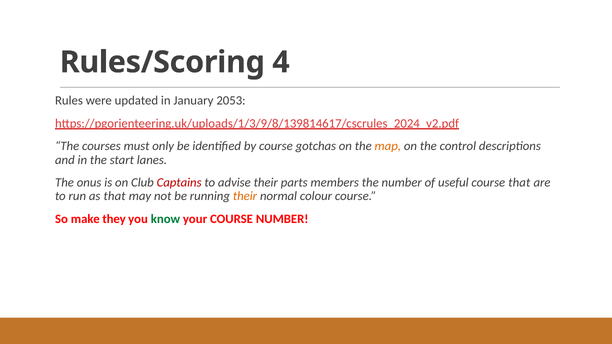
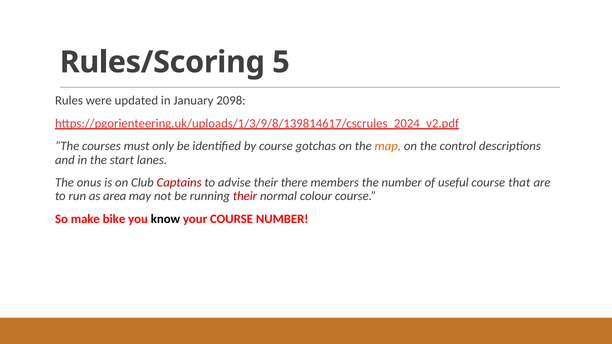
4: 4 -> 5
2053: 2053 -> 2098
parts: parts -> there
as that: that -> area
their at (245, 196) colour: orange -> red
they: they -> bike
know colour: green -> black
